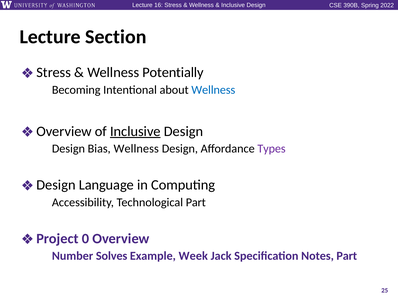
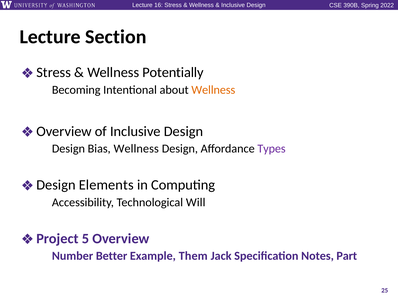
Wellness at (213, 90) colour: blue -> orange
Inclusive at (135, 132) underline: present -> none
Language: Language -> Elements
Technological Part: Part -> Will
0: 0 -> 5
Solves: Solves -> Better
Week: Week -> Them
